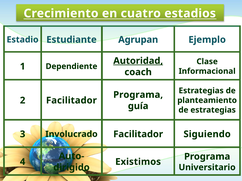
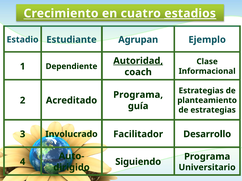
estadios underline: none -> present
Facilitador at (71, 101): Facilitador -> Acreditado
Siguiendo: Siguiendo -> Desarrollo
Existimos: Existimos -> Siguiendo
